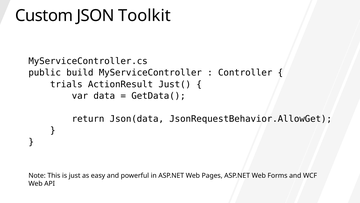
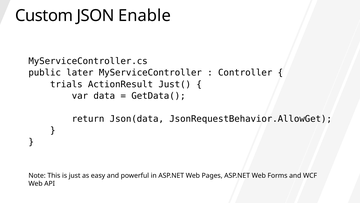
Toolkit: Toolkit -> Enable
build: build -> later
